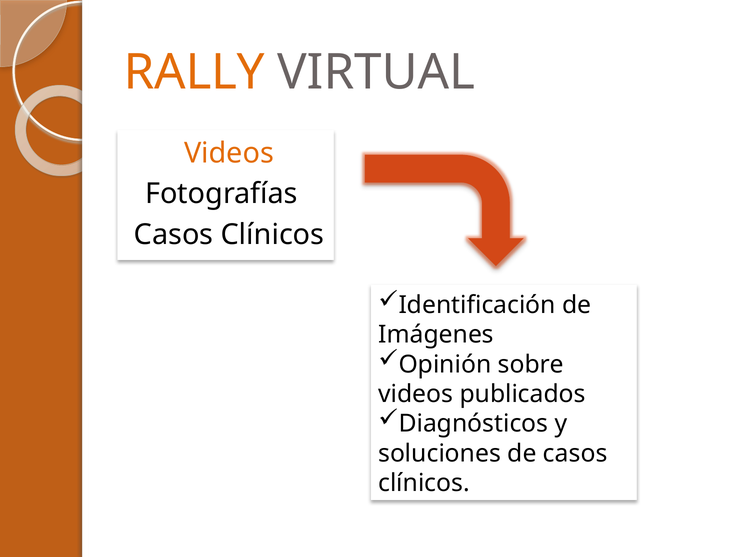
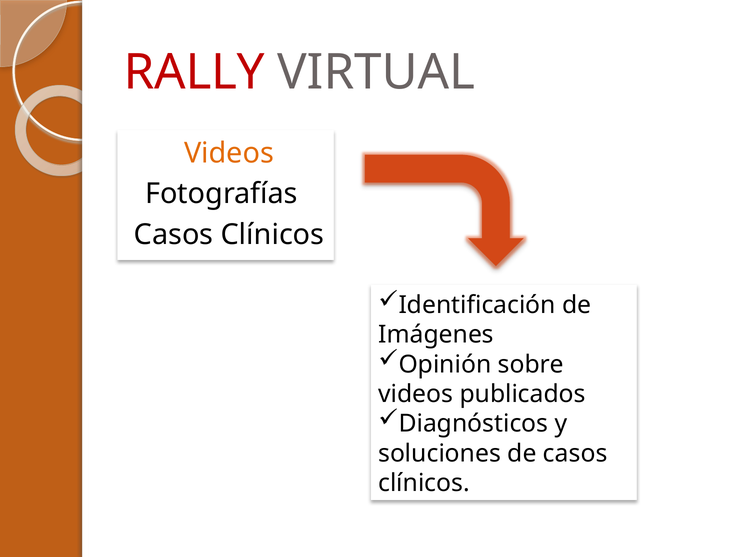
RALLY colour: orange -> red
